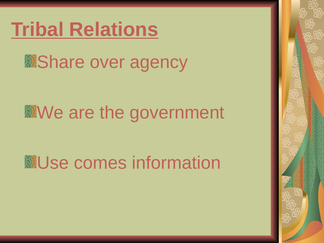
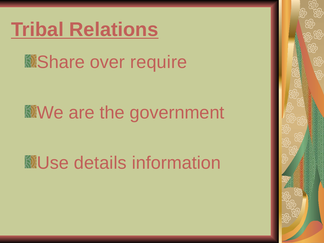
agency: agency -> require
comes: comes -> details
